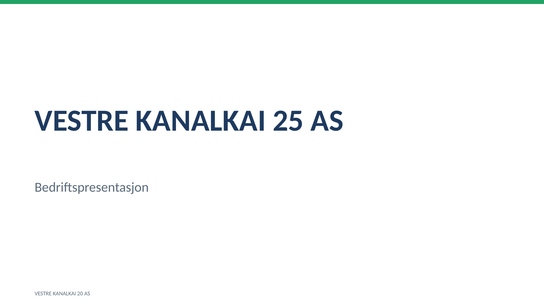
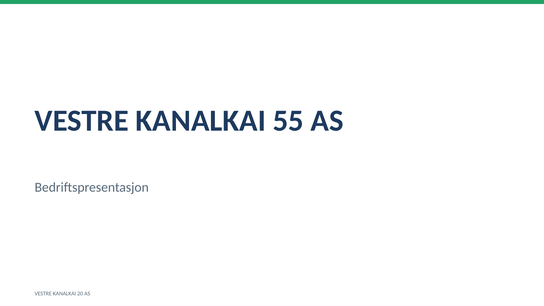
25: 25 -> 55
